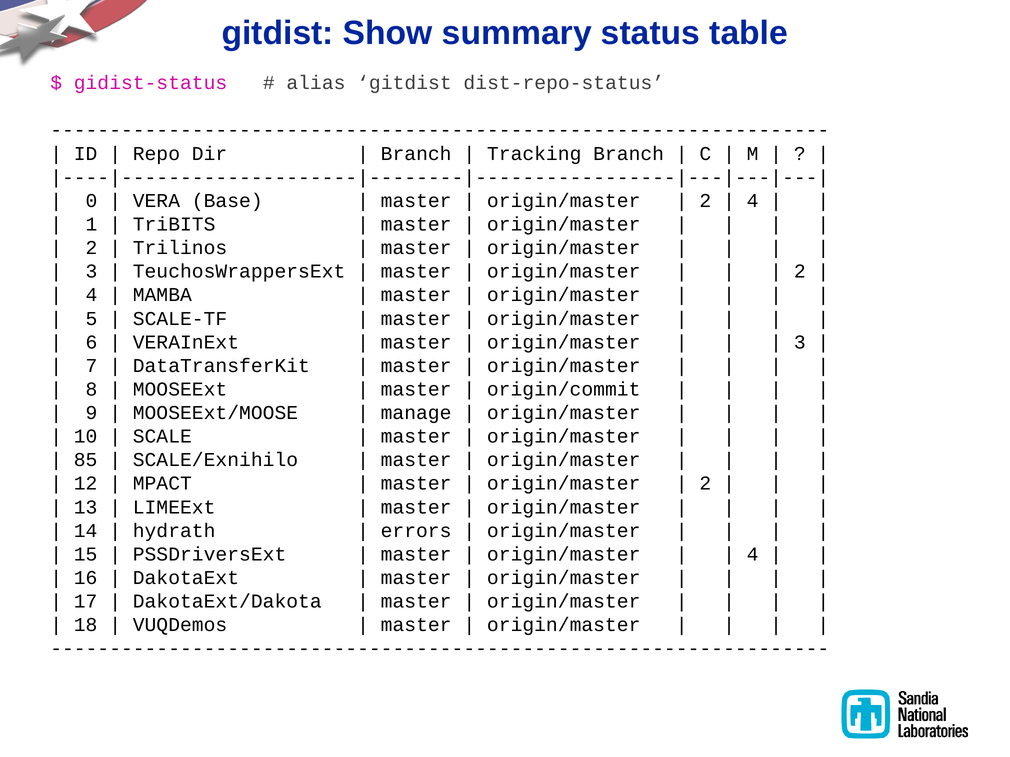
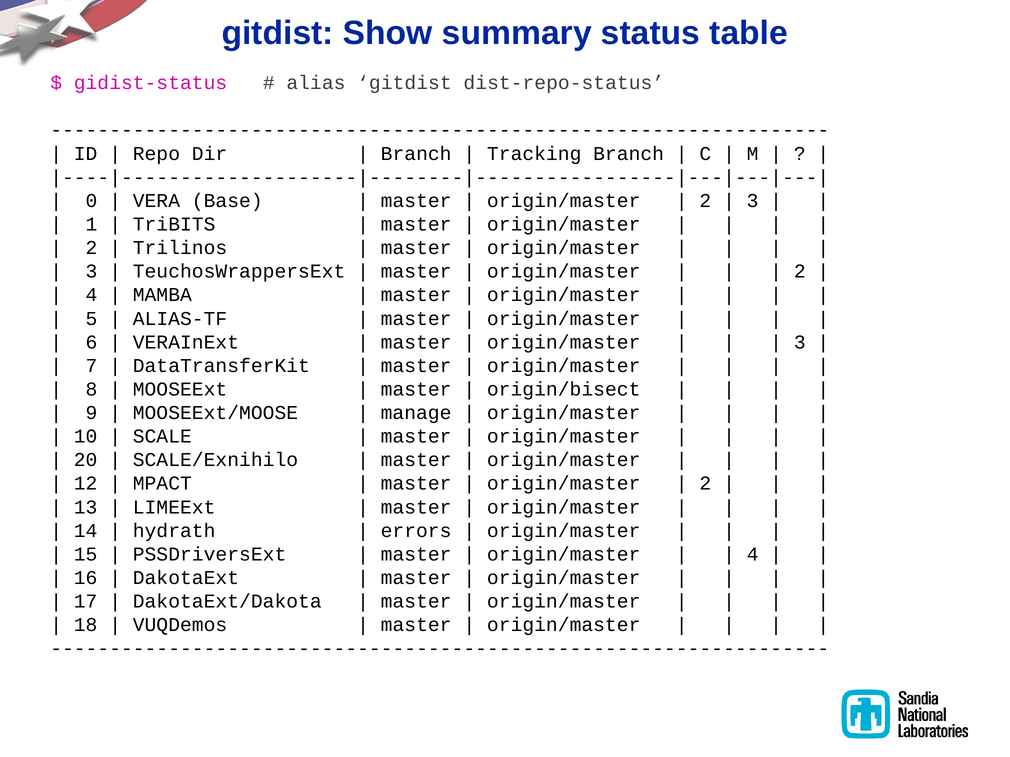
4 at (753, 201): 4 -> 3
SCALE-TF: SCALE-TF -> ALIAS-TF
origin/commit: origin/commit -> origin/bisect
85: 85 -> 20
